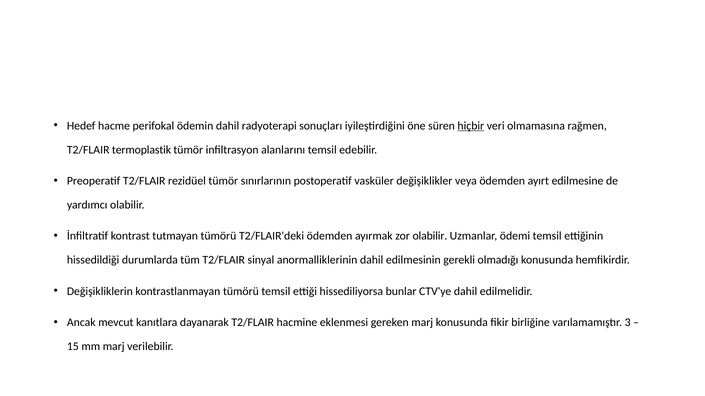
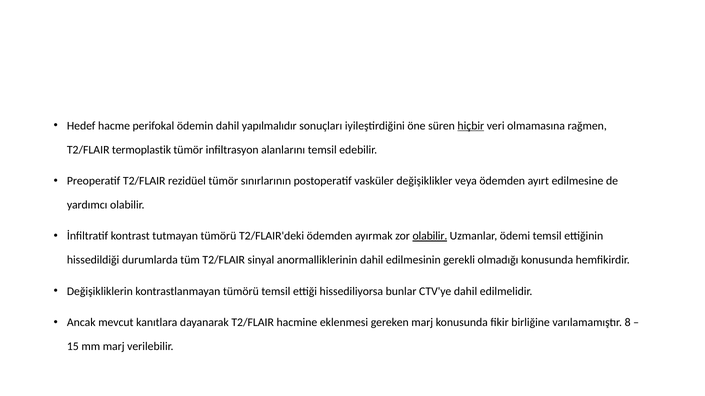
radyoterapi: radyoterapi -> yapılmalıdır
olabilir at (430, 236) underline: none -> present
3: 3 -> 8
